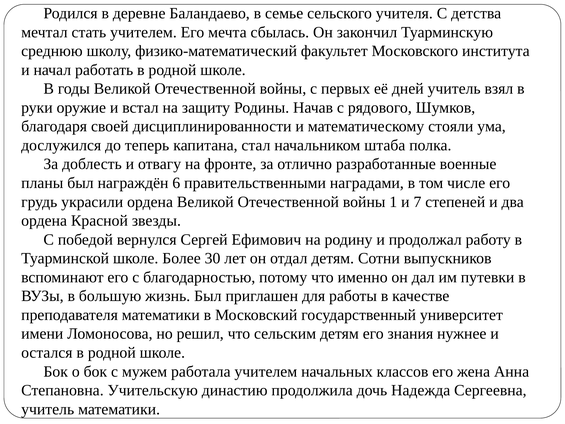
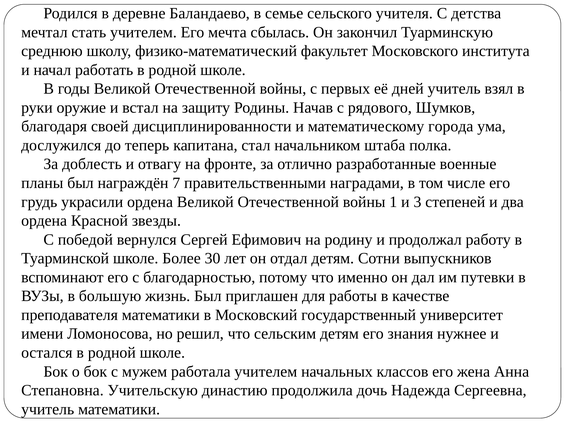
стояли: стояли -> города
6: 6 -> 7
7: 7 -> 3
